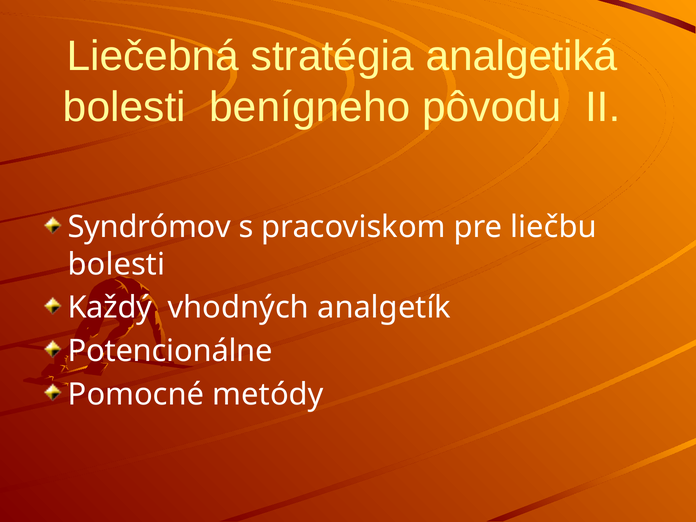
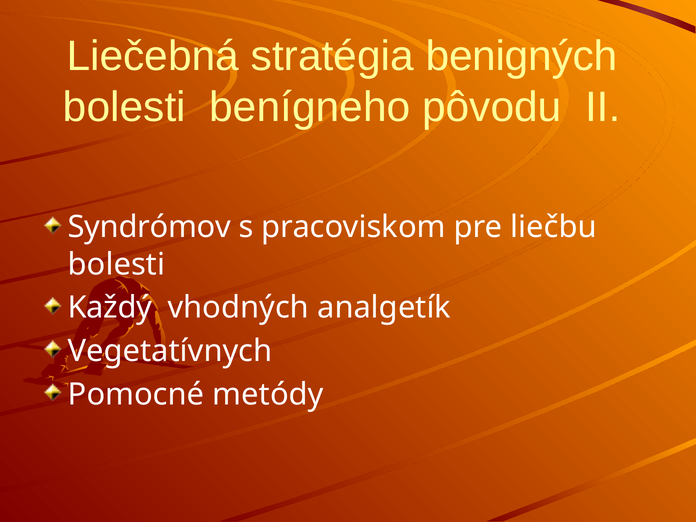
analgetiká: analgetiká -> benigných
Potencionálne: Potencionálne -> Vegetatívnych
